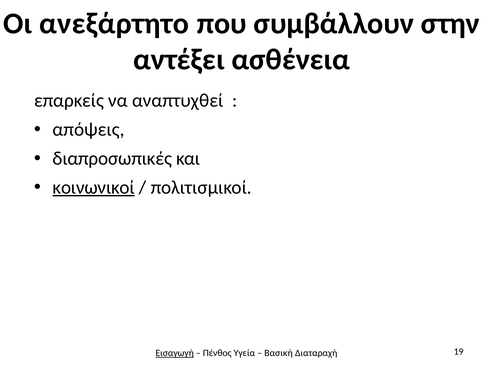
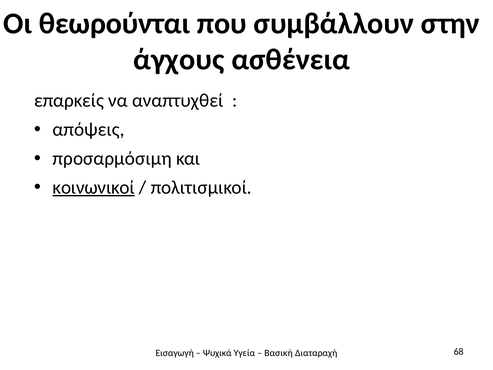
ανεξάρτητο: ανεξάρτητο -> θεωρούνται
αντέξει: αντέξει -> άγχους
διαπροσωπικές: διαπροσωπικές -> προσαρμόσιμη
Εισαγωγή underline: present -> none
Πένθος: Πένθος -> Ψυχικά
19: 19 -> 68
